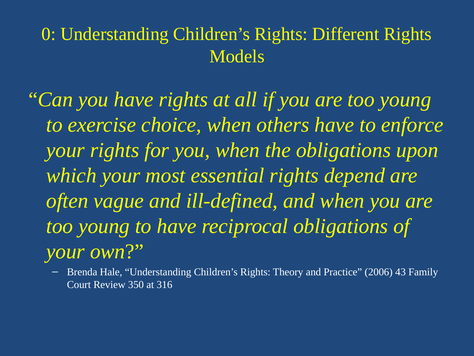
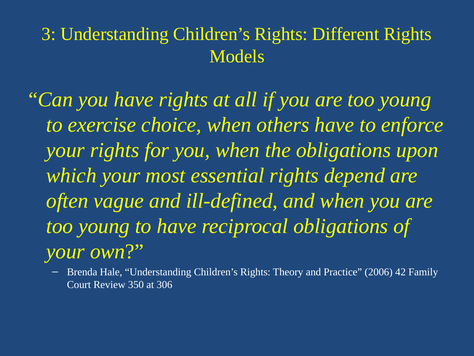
0: 0 -> 3
43: 43 -> 42
316: 316 -> 306
